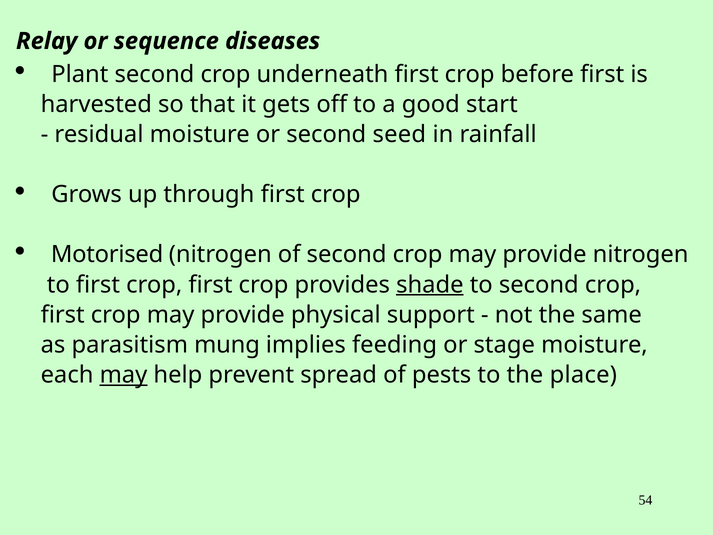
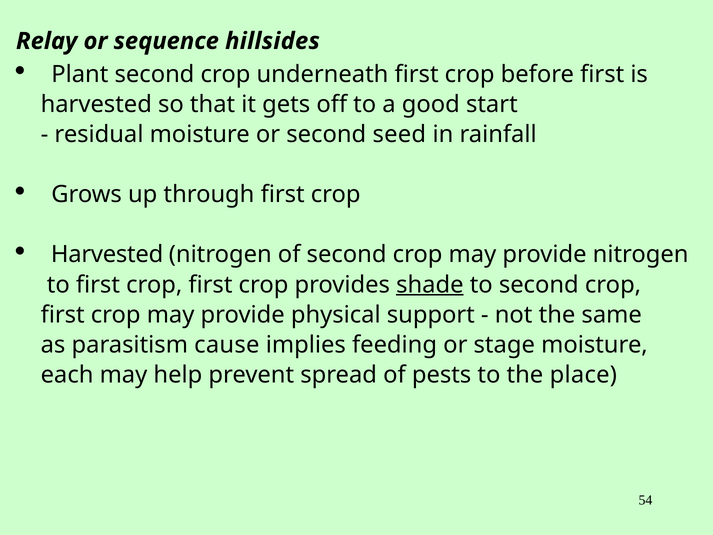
diseases: diseases -> hillsides
Motorised at (107, 255): Motorised -> Harvested
mung: mung -> cause
may at (123, 375) underline: present -> none
